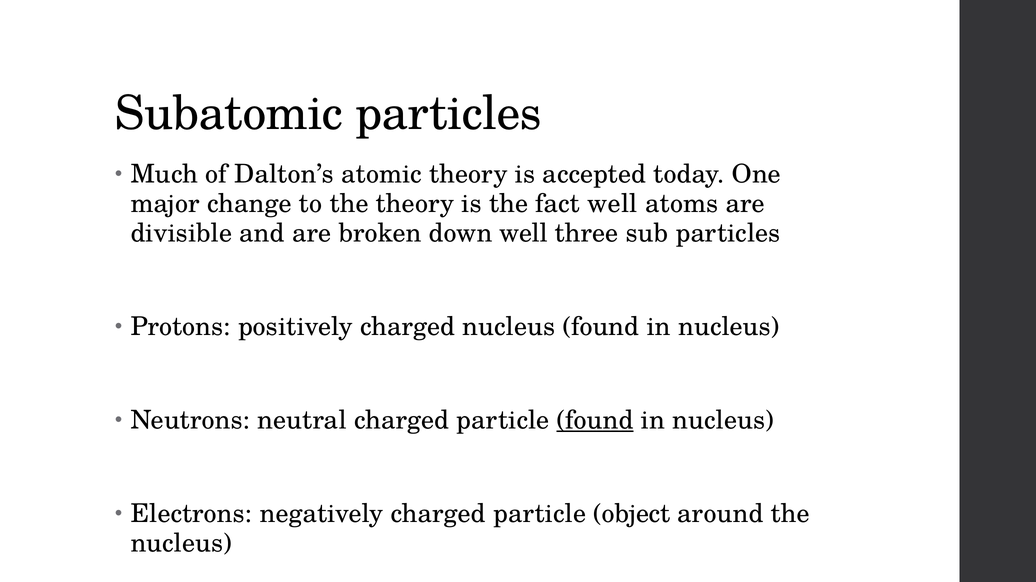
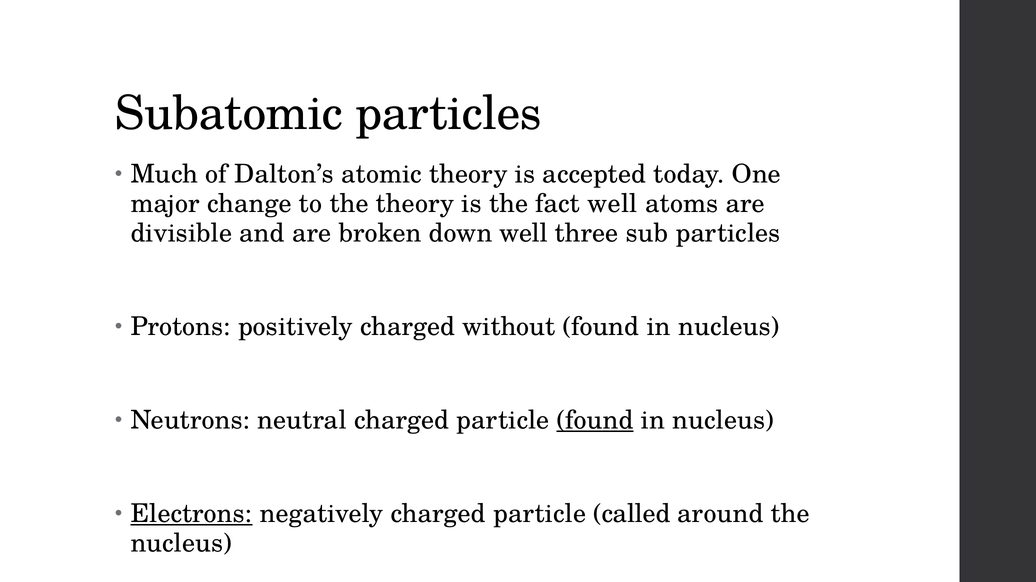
charged nucleus: nucleus -> without
Electrons underline: none -> present
object: object -> called
